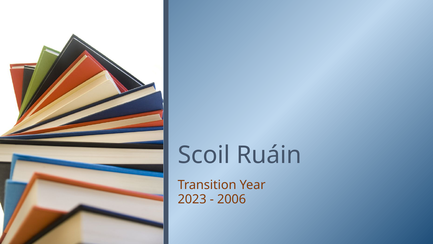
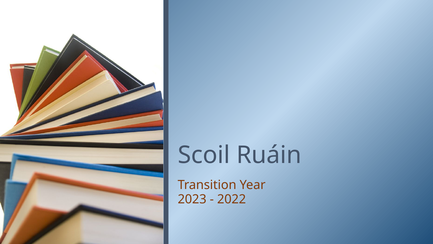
2006: 2006 -> 2022
